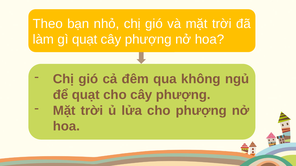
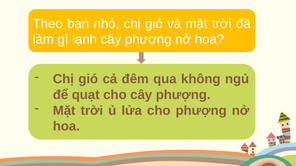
gì quạt: quạt -> lạnh
